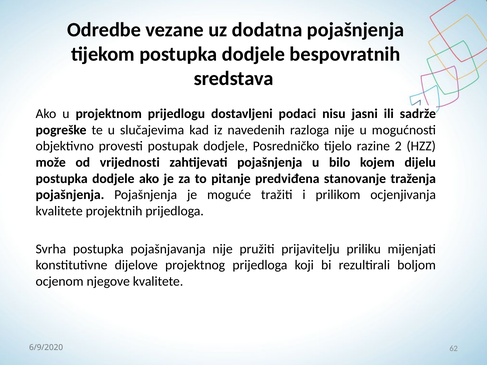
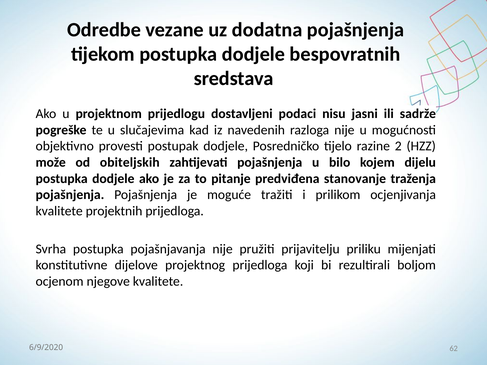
vrijednosti: vrijednosti -> obiteljskih
